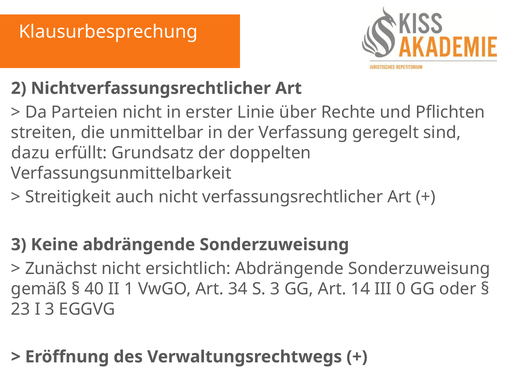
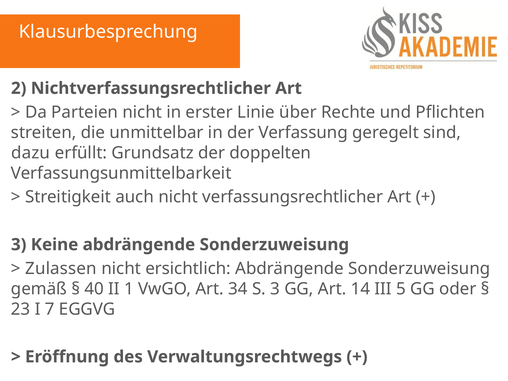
Zunächst: Zunächst -> Zulassen
0: 0 -> 5
I 3: 3 -> 7
